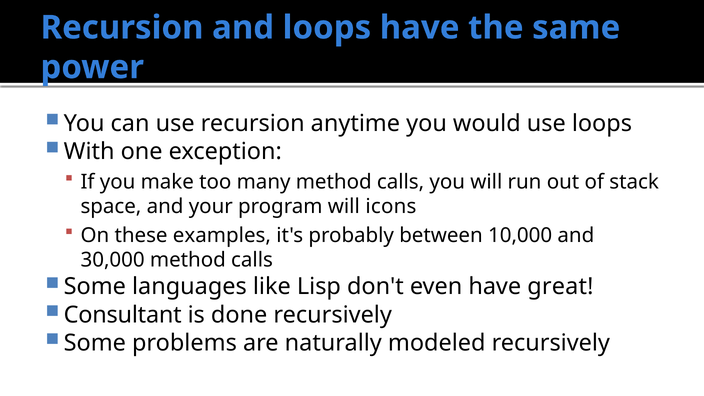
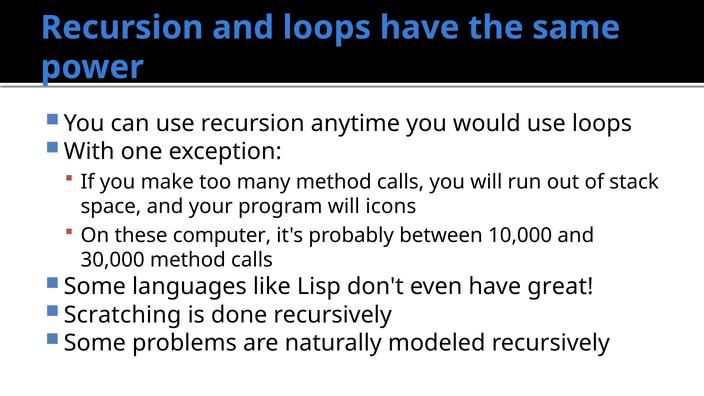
examples: examples -> computer
Consultant: Consultant -> Scratching
